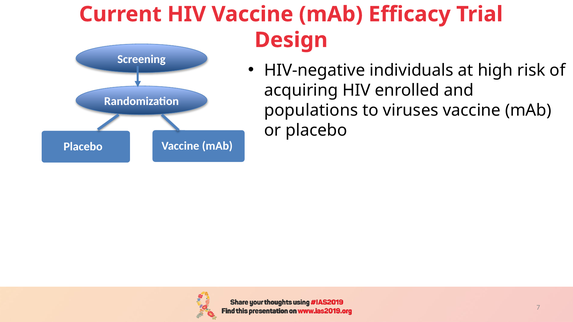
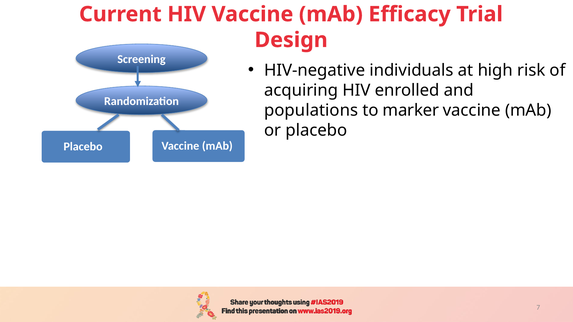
viruses: viruses -> marker
